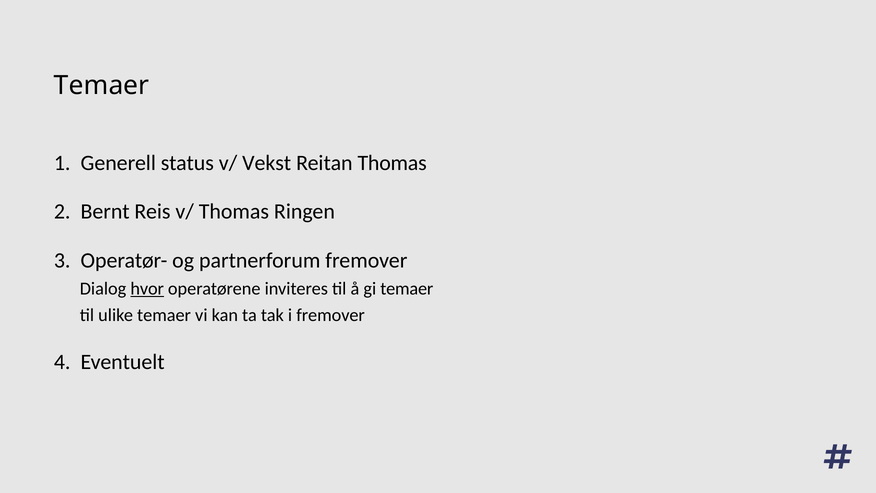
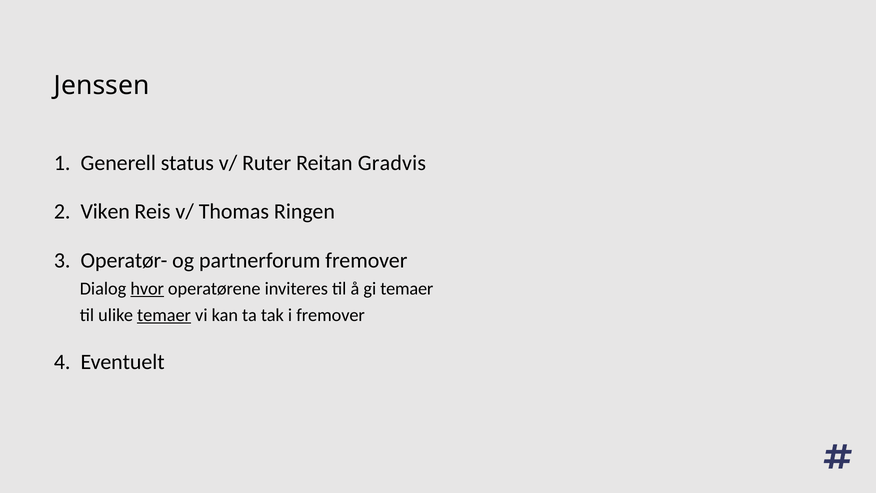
Temaer at (102, 86): Temaer -> Jenssen
Vekst: Vekst -> Ruter
Reitan Thomas: Thomas -> Gradvis
Bernt: Bernt -> Viken
temaer at (164, 315) underline: none -> present
